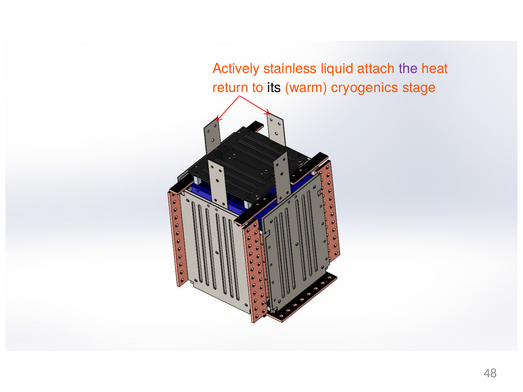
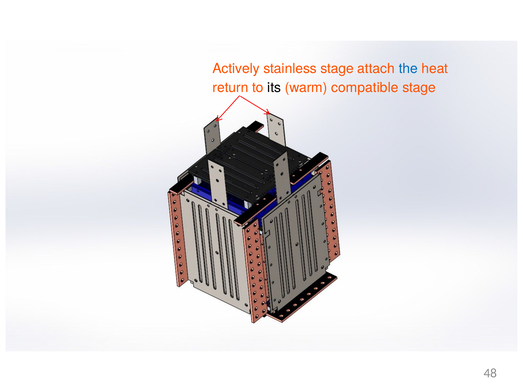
stainless liquid: liquid -> stage
the colour: purple -> blue
cryogenics: cryogenics -> compatible
